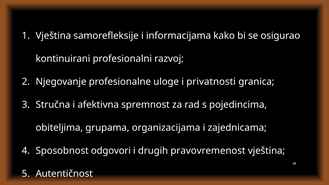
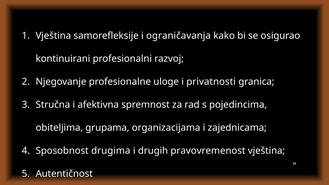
informacijama: informacijama -> ograničavanja
odgovori: odgovori -> drugima
